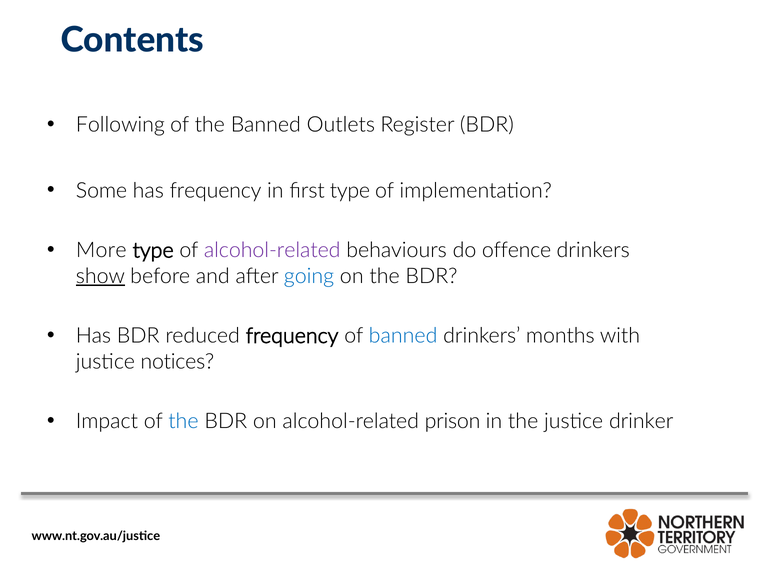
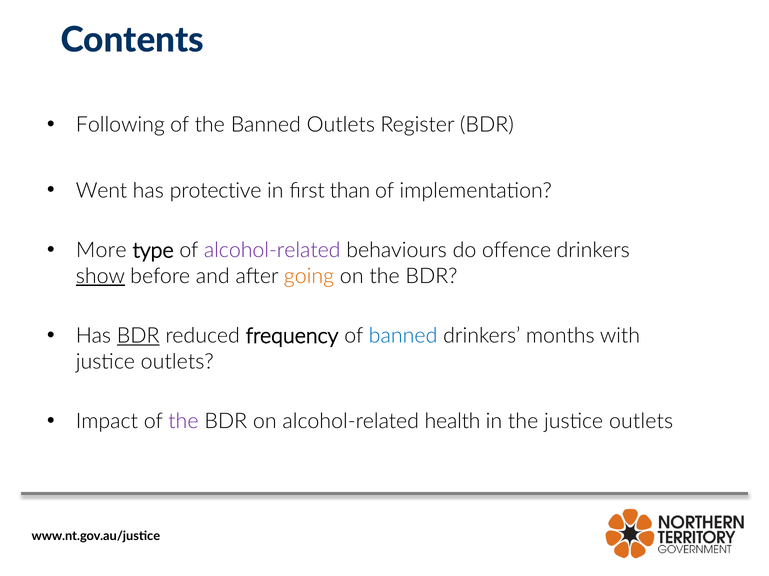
Some: Some -> Went
has frequency: frequency -> protective
first type: type -> than
going colour: blue -> orange
BDR at (138, 336) underline: none -> present
notices at (177, 362): notices -> outlets
the at (183, 422) colour: blue -> purple
prison: prison -> health
the justice drinker: drinker -> outlets
